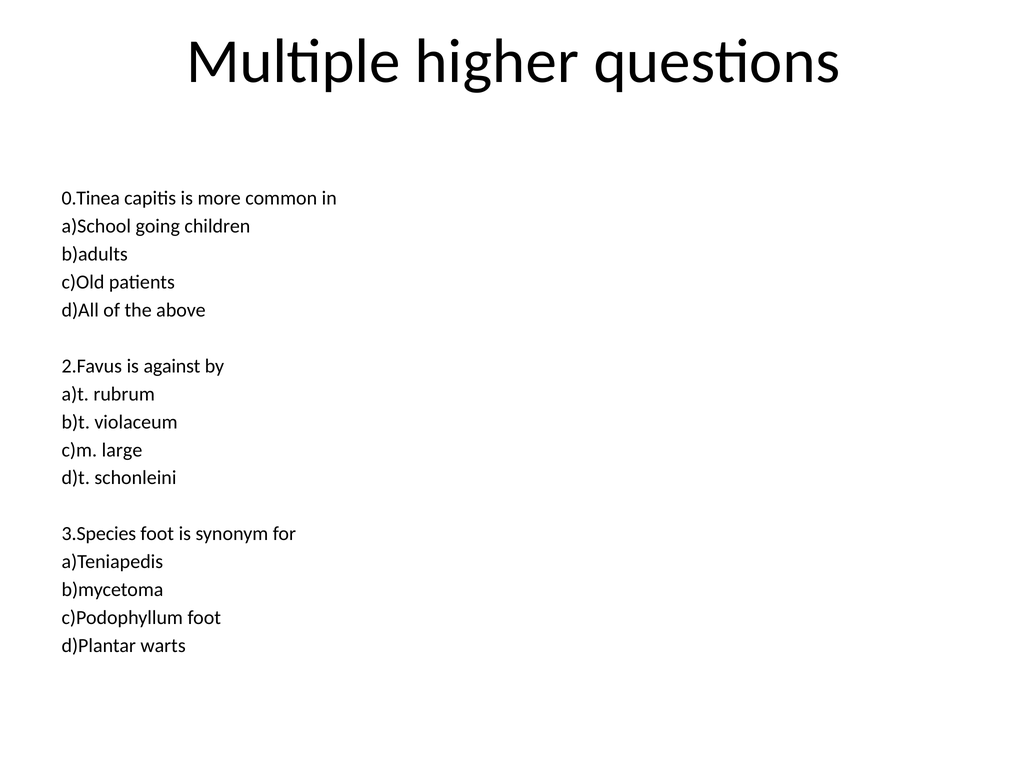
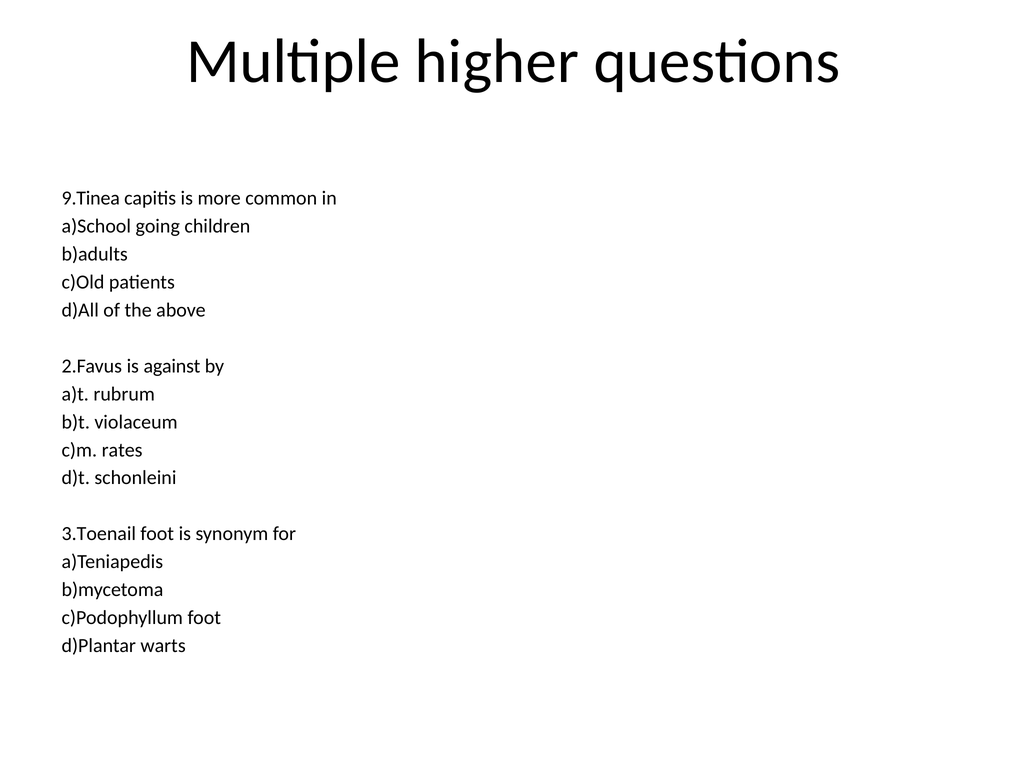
0.Tinea: 0.Tinea -> 9.Tinea
large: large -> rates
3.Species: 3.Species -> 3.Toenail
